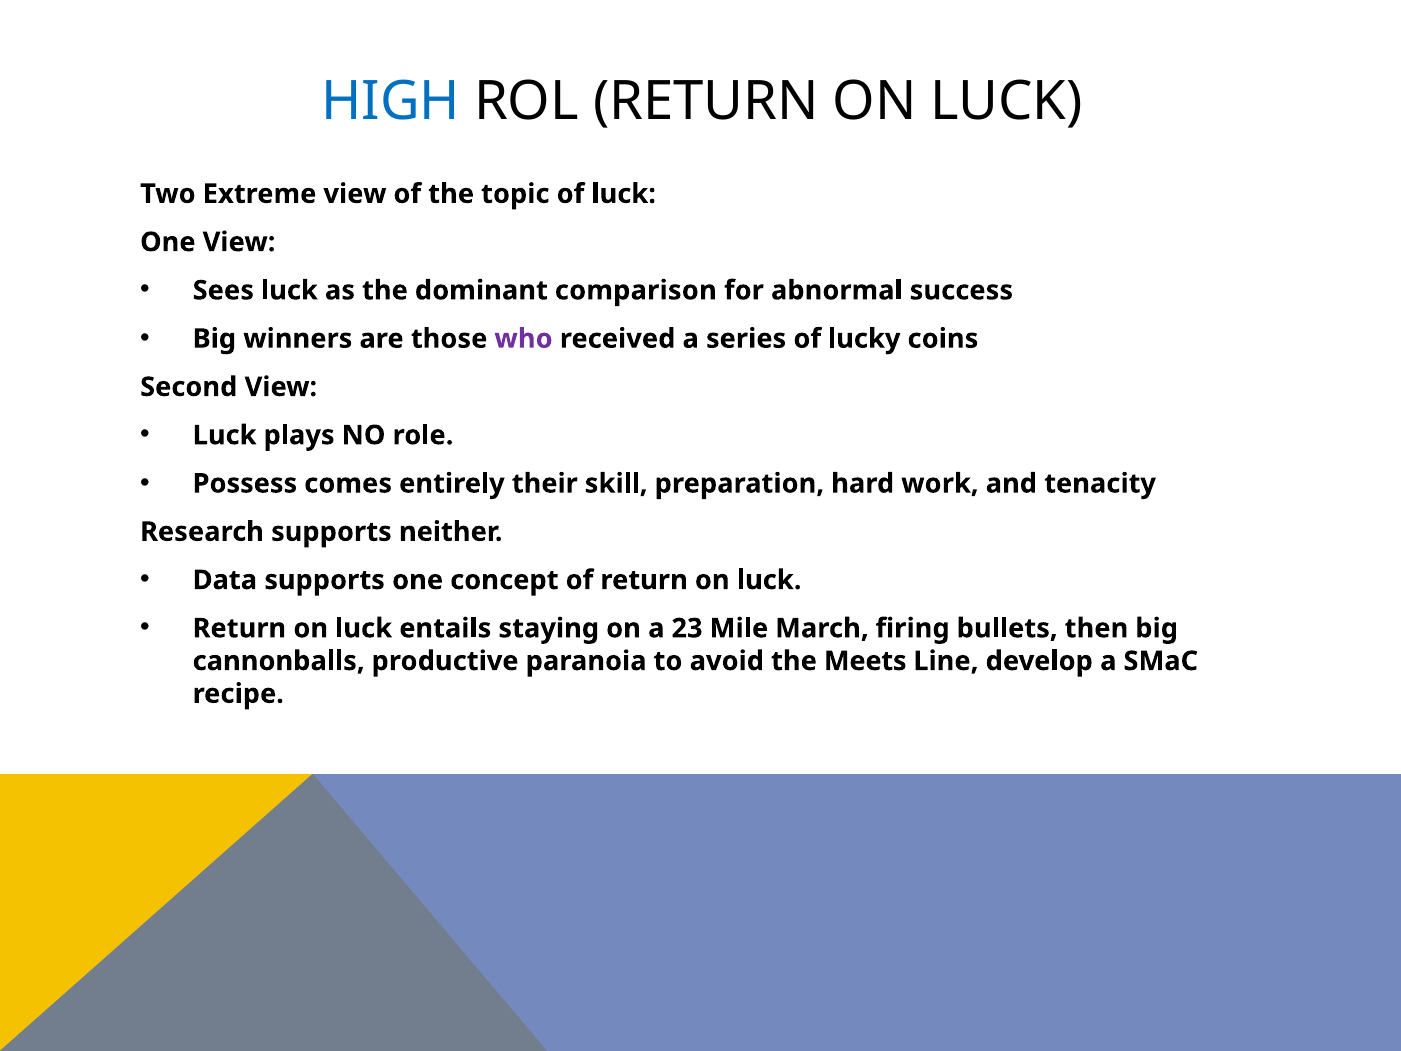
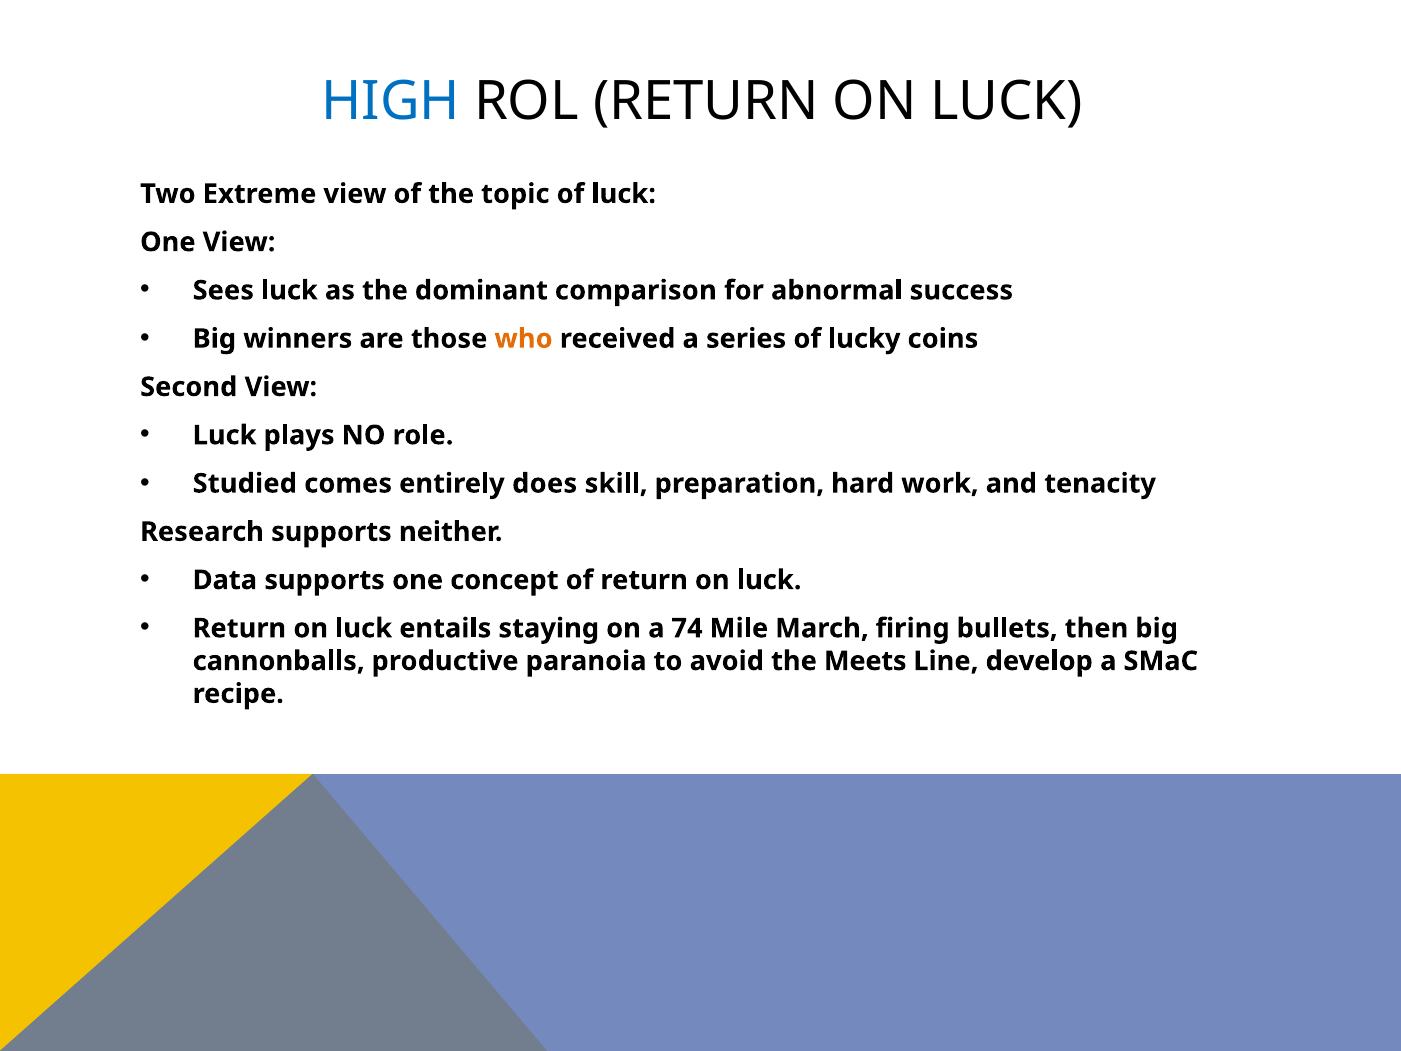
who colour: purple -> orange
Possess: Possess -> Studied
their: their -> does
23: 23 -> 74
